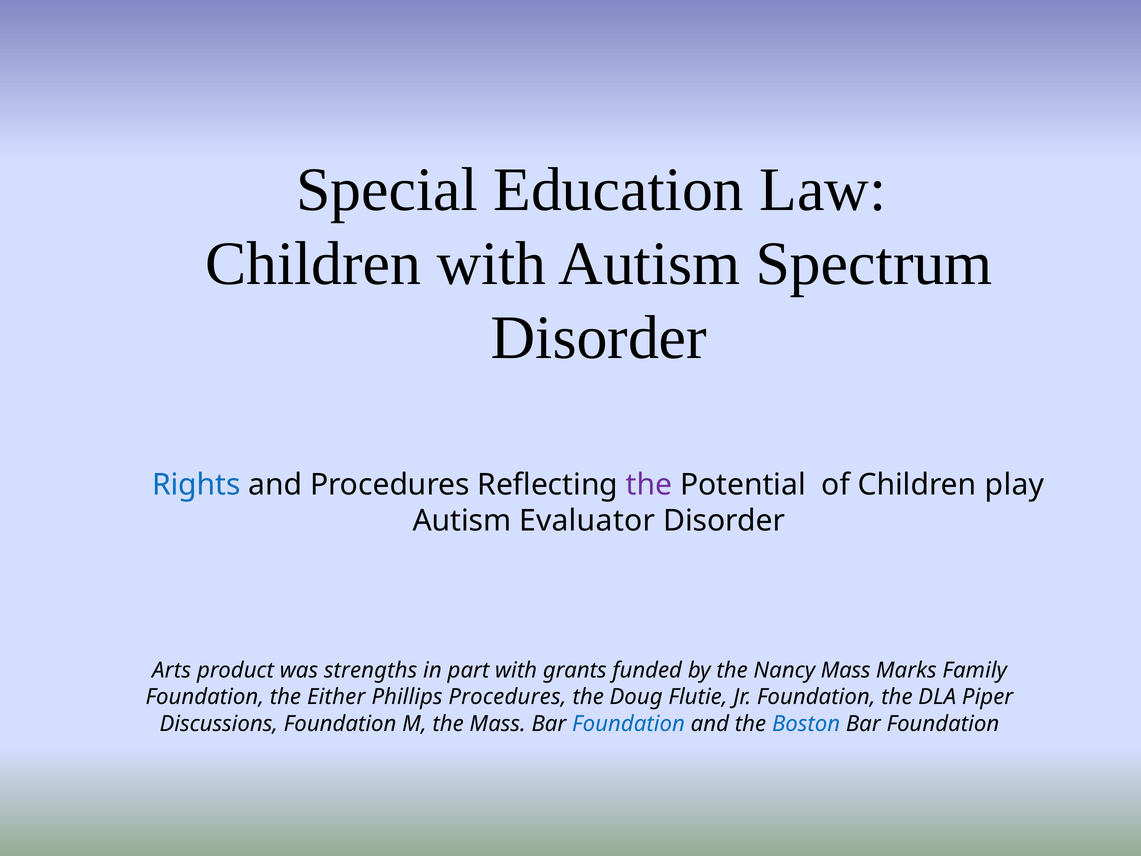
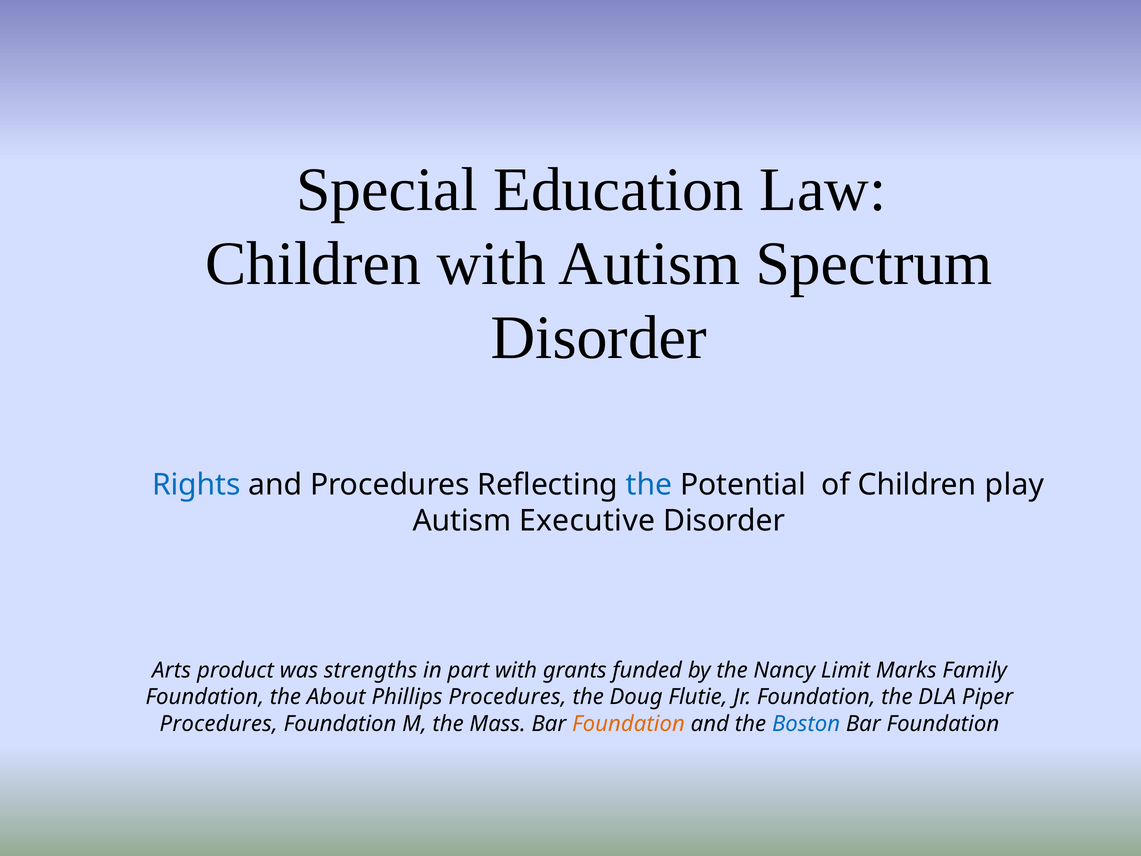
the at (649, 485) colour: purple -> blue
Evaluator: Evaluator -> Executive
Nancy Mass: Mass -> Limit
Either: Either -> About
Discussions at (219, 724): Discussions -> Procedures
Foundation at (628, 724) colour: blue -> orange
